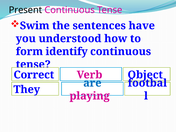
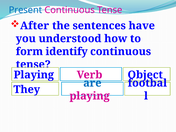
Present colour: black -> blue
Swim: Swim -> After
Correct at (34, 75): Correct -> Playing
